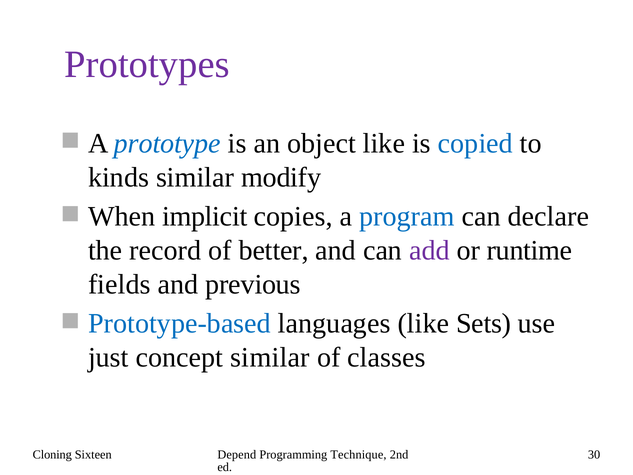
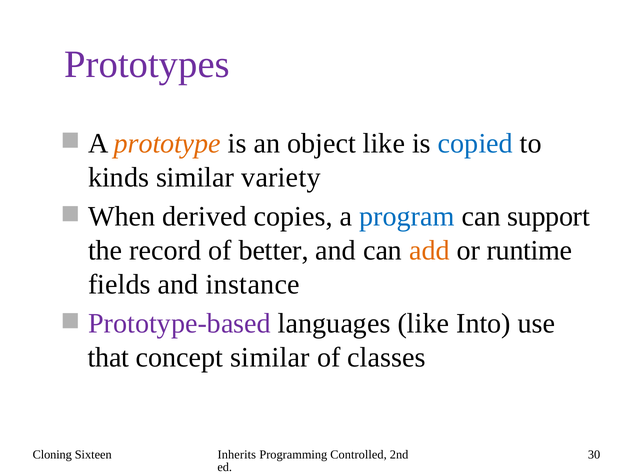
prototype colour: blue -> orange
modify: modify -> variety
implicit: implicit -> derived
declare: declare -> support
add colour: purple -> orange
previous: previous -> instance
Prototype-based colour: blue -> purple
Sets: Sets -> Into
just: just -> that
Depend: Depend -> Inherits
Technique: Technique -> Controlled
